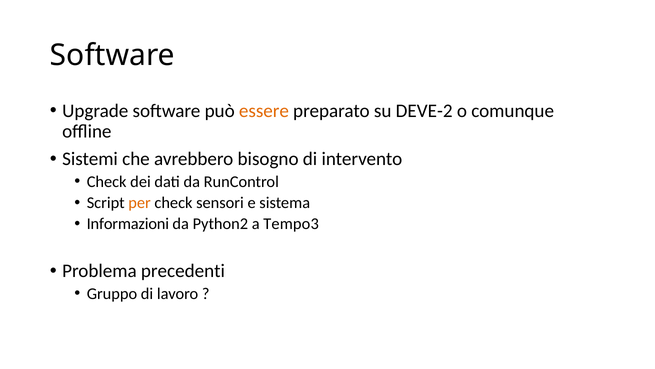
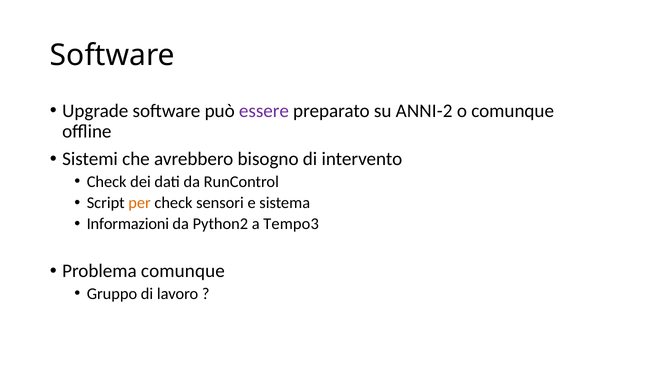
essere colour: orange -> purple
DEVE-2: DEVE-2 -> ANNI-2
Problema precedenti: precedenti -> comunque
